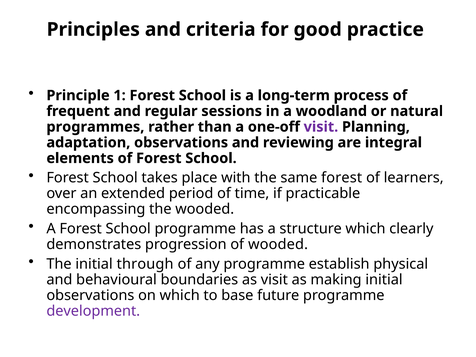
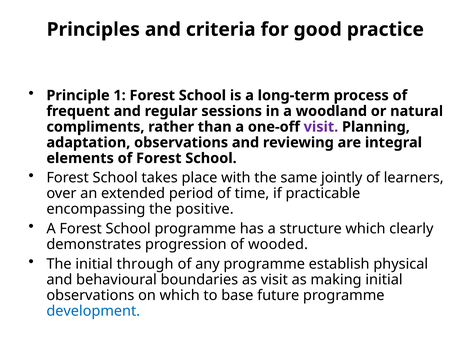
programmes: programmes -> compliments
same forest: forest -> jointly
the wooded: wooded -> positive
development colour: purple -> blue
